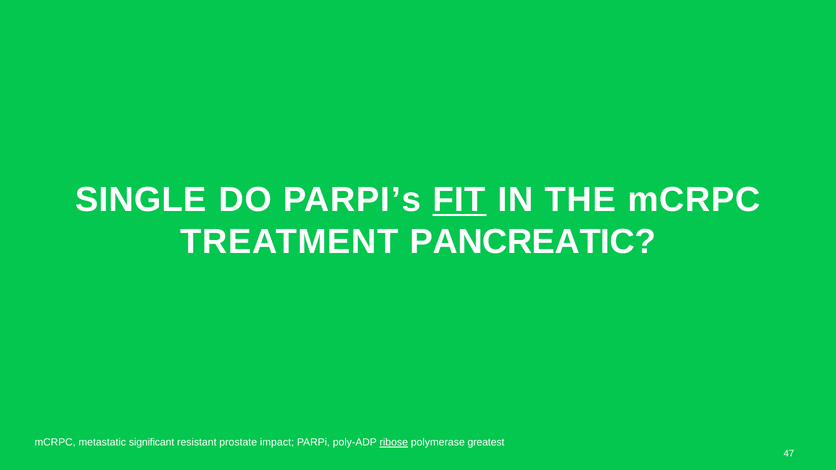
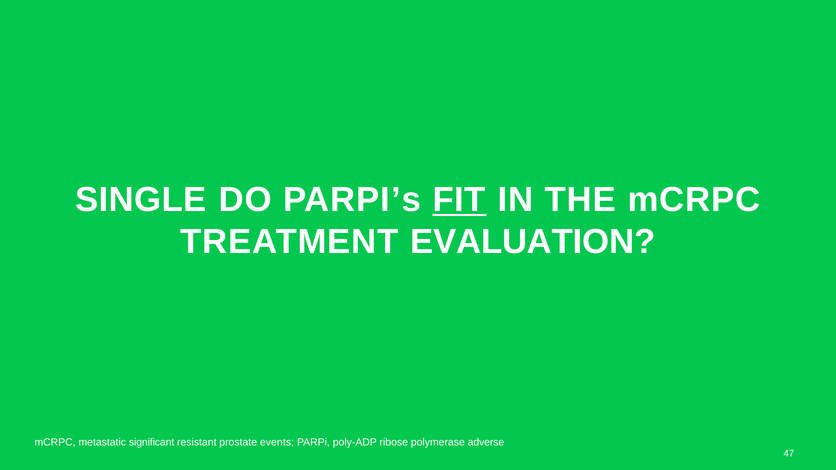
PANCREATIC: PANCREATIC -> EVALUATION
impact: impact -> events
ribose underline: present -> none
greatest: greatest -> adverse
